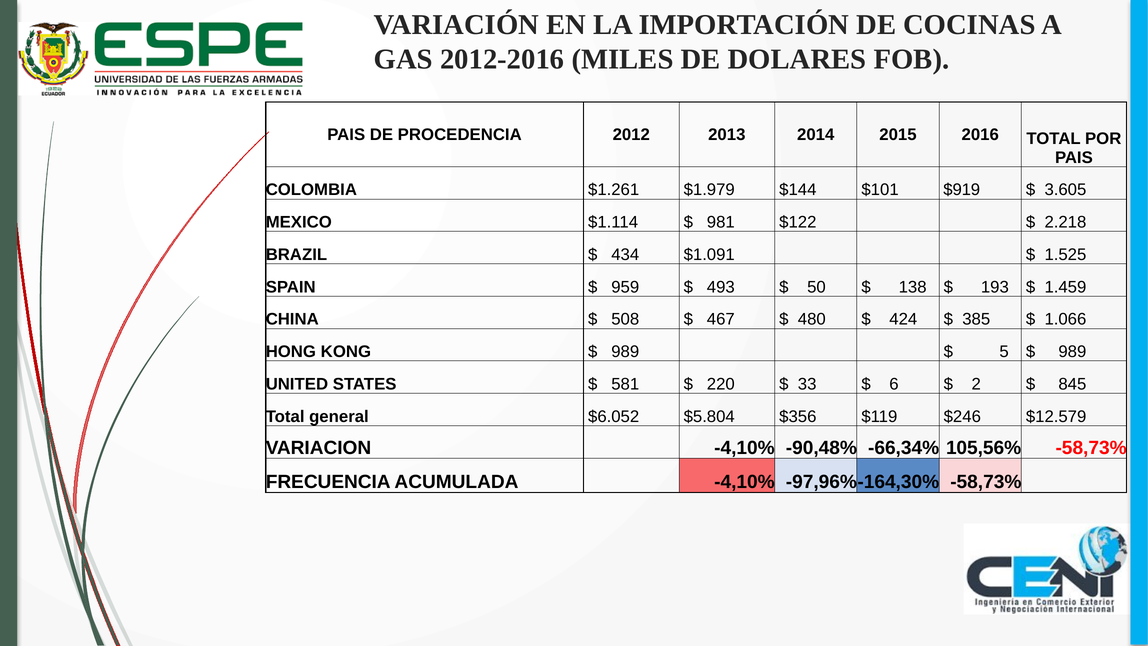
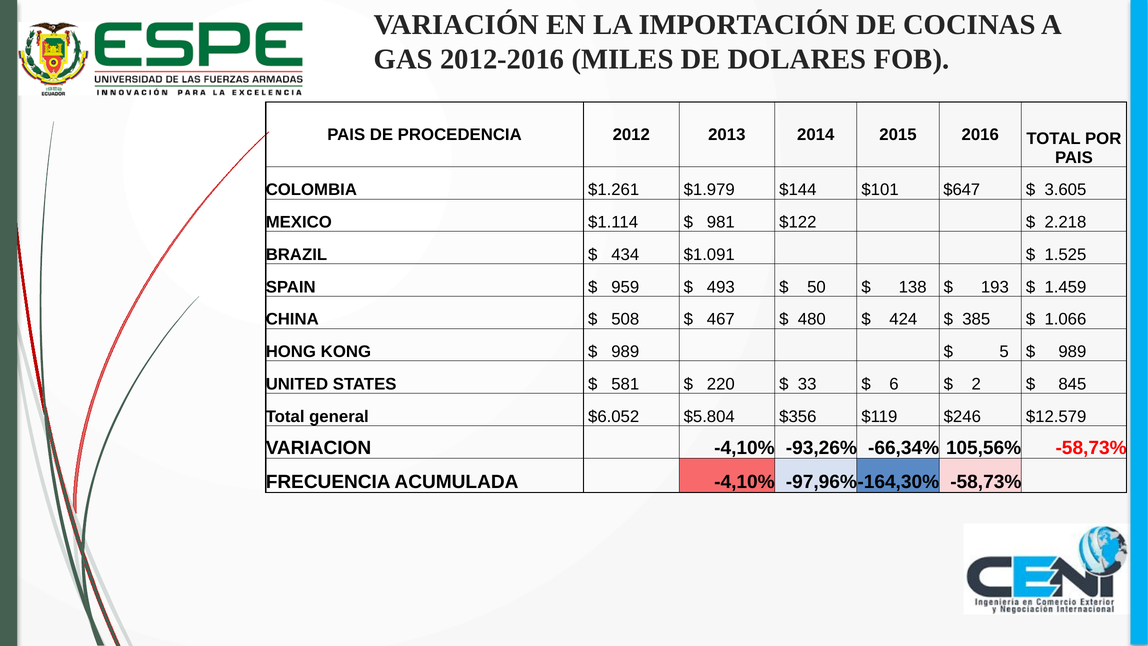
$919: $919 -> $647
-90,48%: -90,48% -> -93,26%
